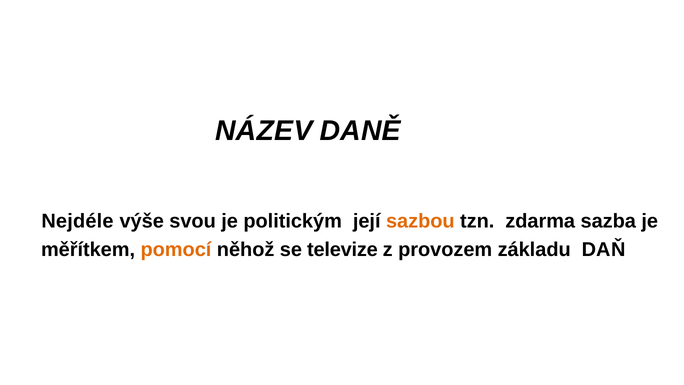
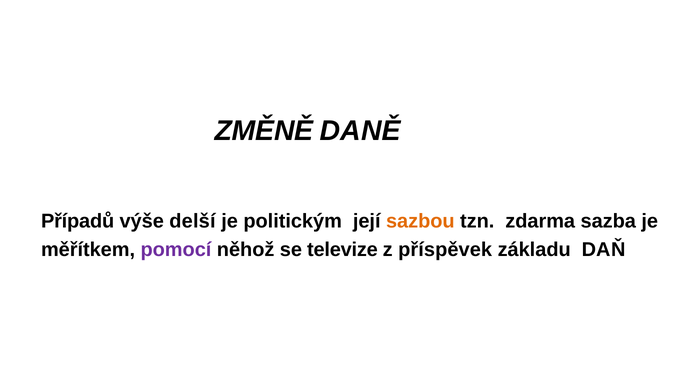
NÁZEV: NÁZEV -> ZMĚNĚ
Nejdéle: Nejdéle -> Případů
svou: svou -> delší
pomocí colour: orange -> purple
provozem: provozem -> příspěvek
